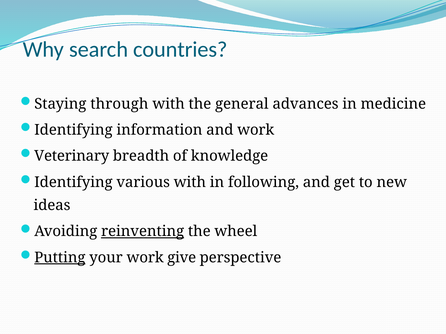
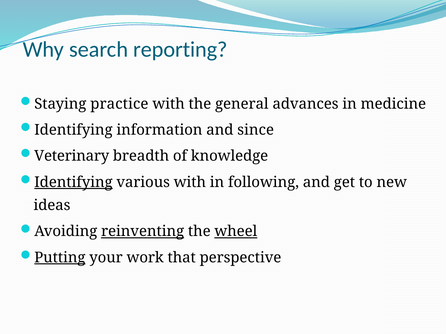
countries: countries -> reporting
through: through -> practice
and work: work -> since
Identifying at (73, 182) underline: none -> present
wheel underline: none -> present
give: give -> that
